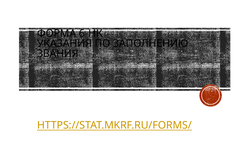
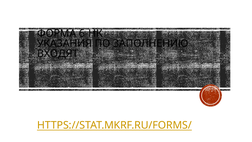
ЗВАНИЯ: ЗВАНИЯ -> ВХОДЯТ
